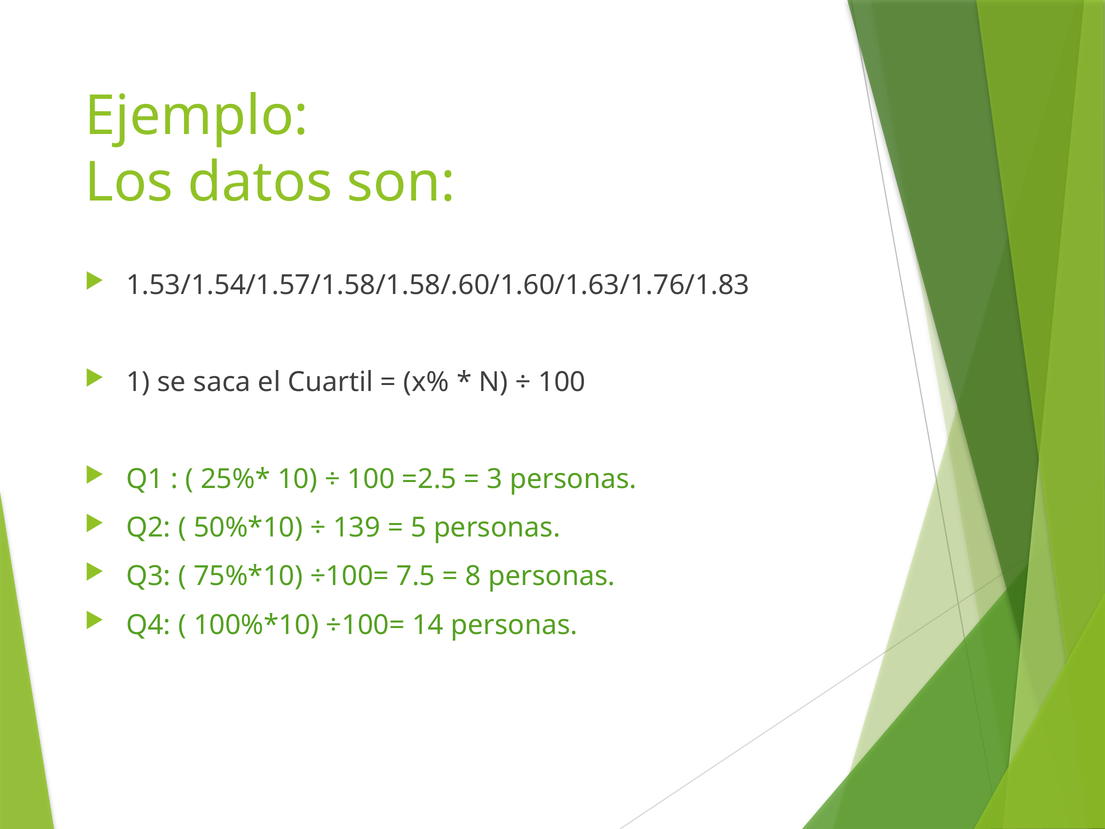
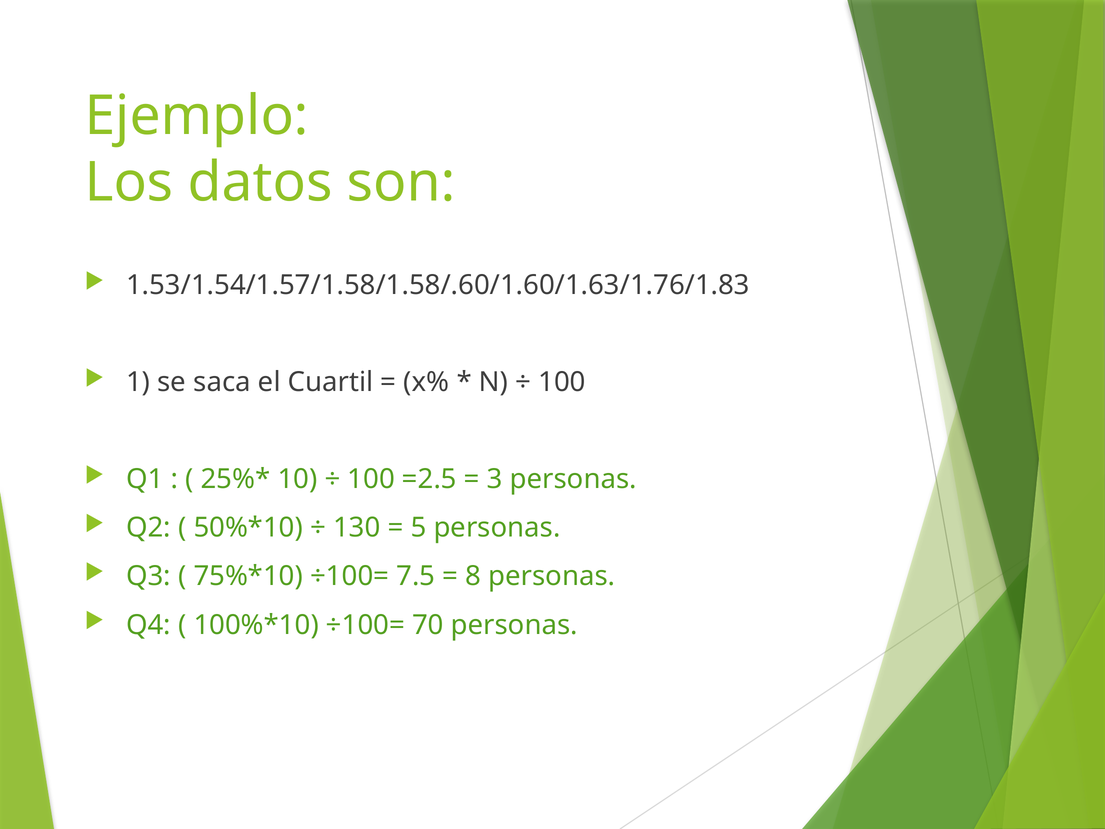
139: 139 -> 130
14: 14 -> 70
